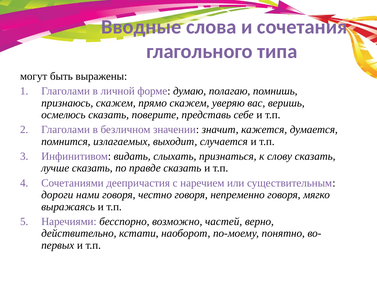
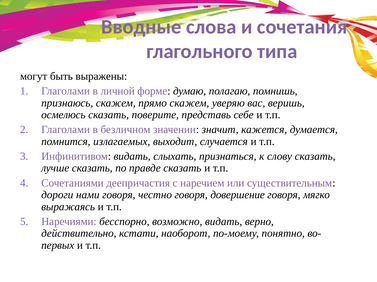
непременно: непременно -> довершение
возможно частей: частей -> видать
